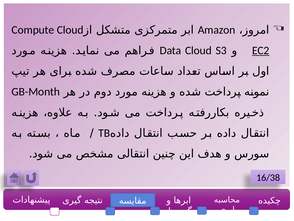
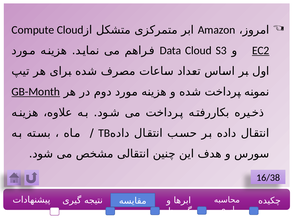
GB-Month underline: none -> present
